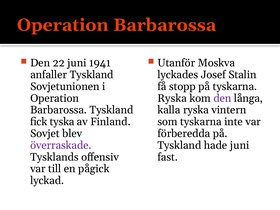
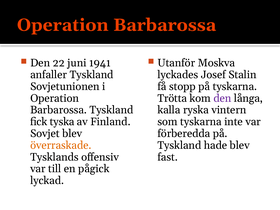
Ryska at (172, 98): Ryska -> Trötta
överraskade colour: purple -> orange
hade juni: juni -> blev
